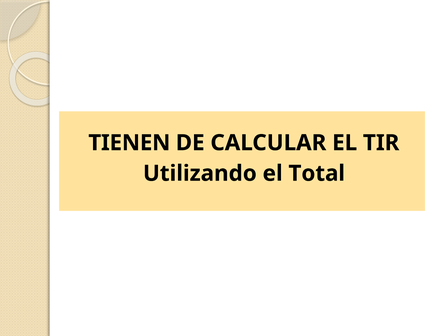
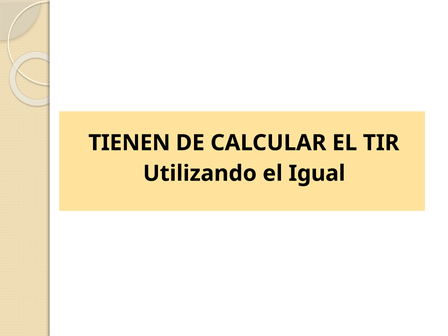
Total: Total -> Igual
